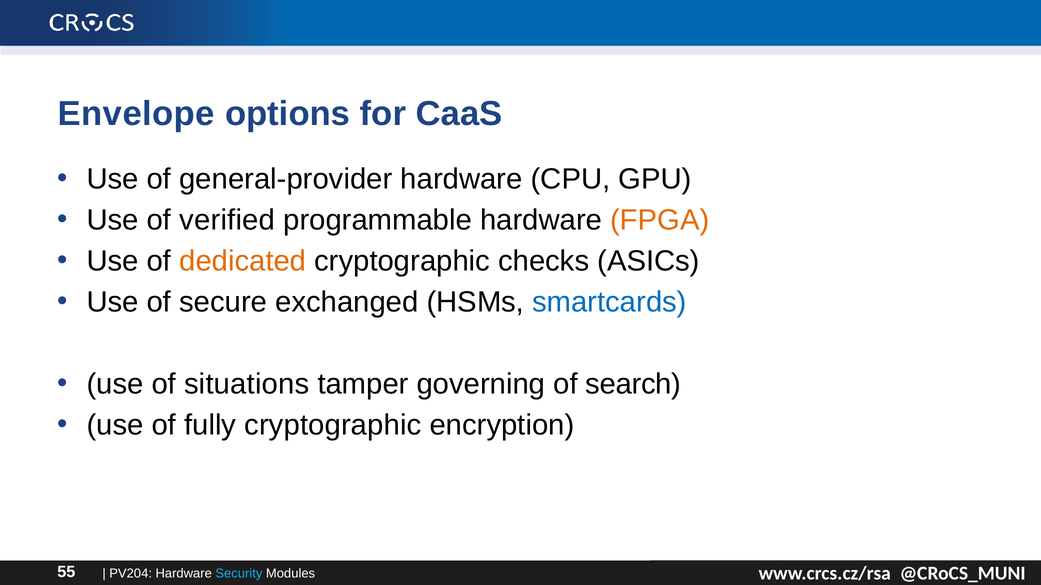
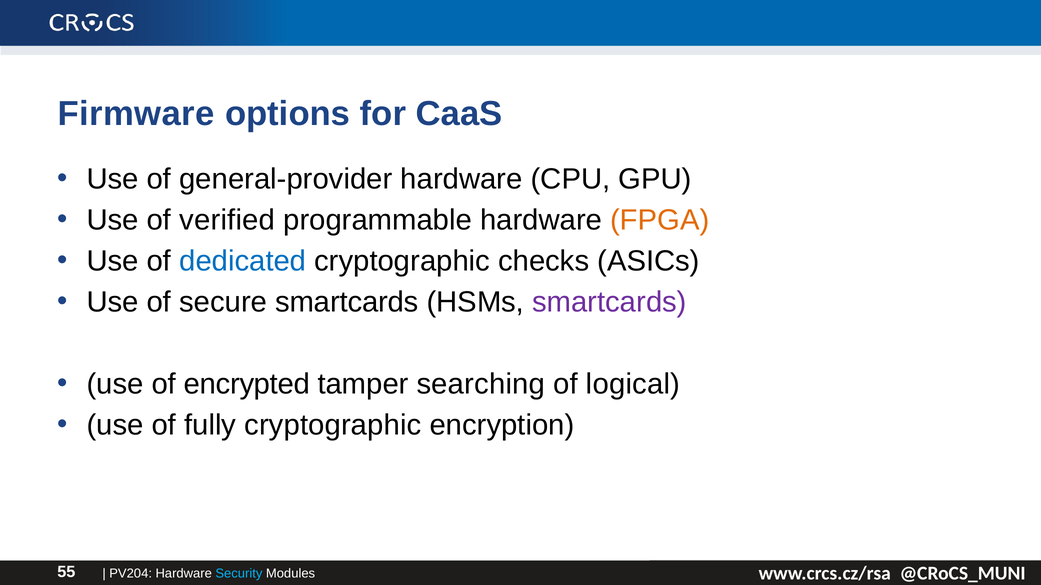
Envelope: Envelope -> Firmware
dedicated colour: orange -> blue
secure exchanged: exchanged -> smartcards
smartcards at (609, 303) colour: blue -> purple
situations: situations -> encrypted
governing: governing -> searching
search: search -> logical
